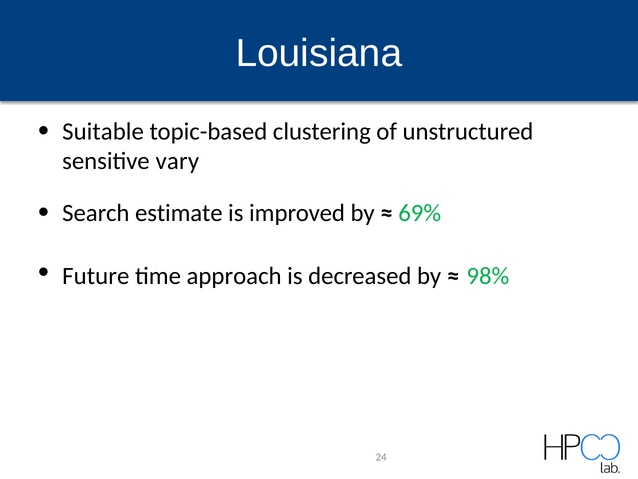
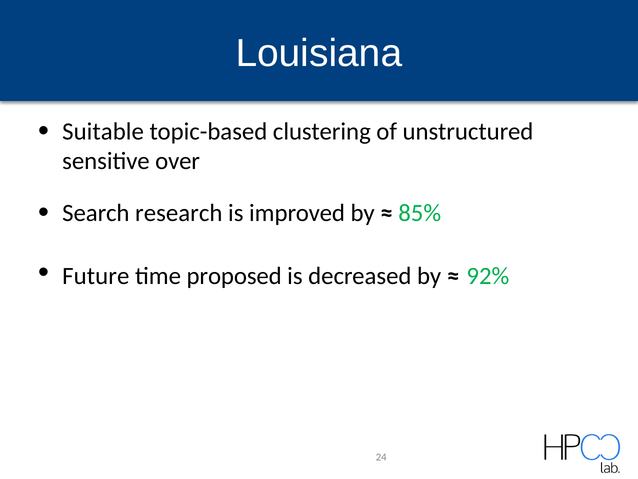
vary: vary -> over
estimate: estimate -> research
69%: 69% -> 85%
approach: approach -> proposed
98%: 98% -> 92%
